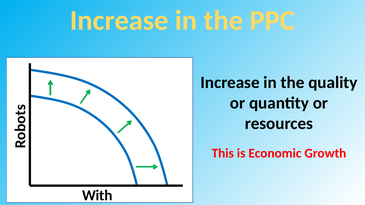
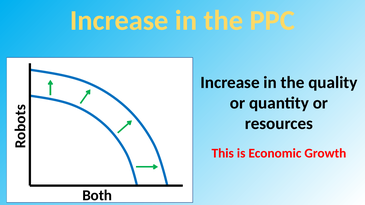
With: With -> Both
